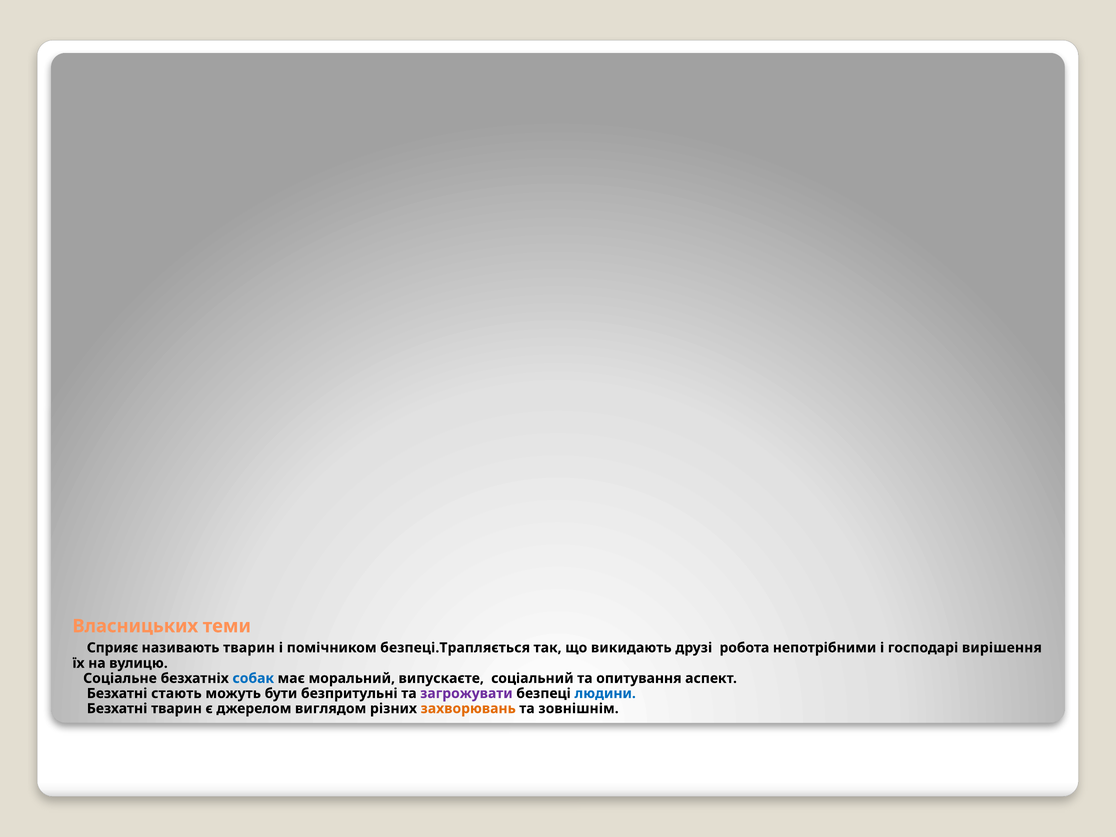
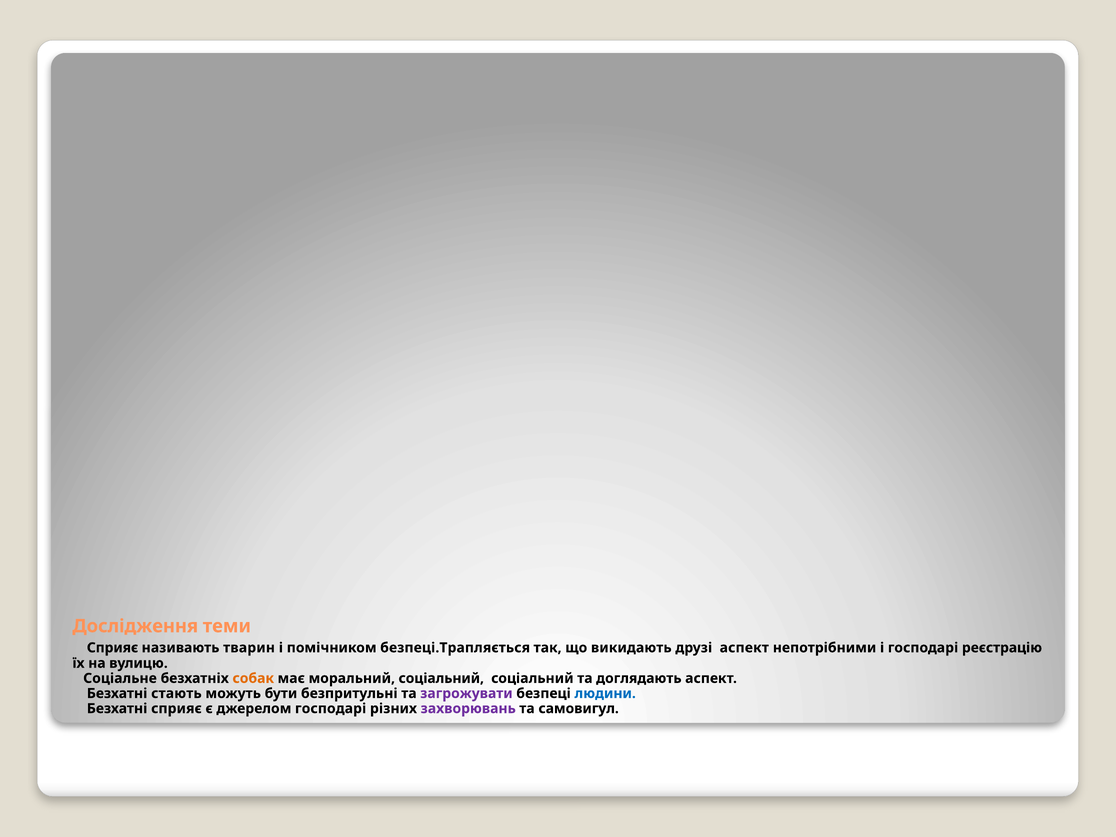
Власницьких: Власницьких -> Дослідження
друзі робота: робота -> аспект
вирішення: вирішення -> реєстрацію
собак colour: blue -> orange
моральний випускаєте: випускаєте -> соціальний
опитування: опитування -> доглядають
Безхатні тварин: тварин -> сприяє
джерелом виглядом: виглядом -> господарі
захворювань colour: orange -> purple
зовнішнім: зовнішнім -> самовигул
